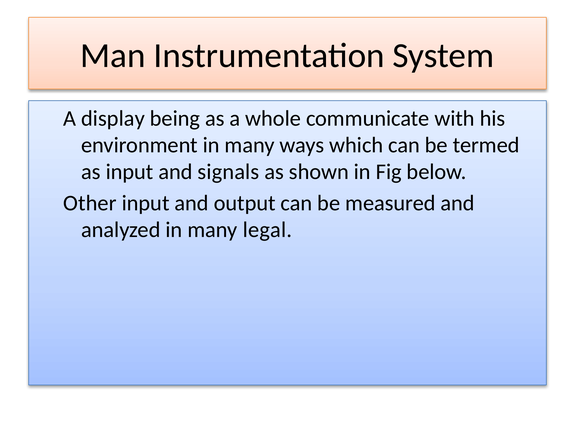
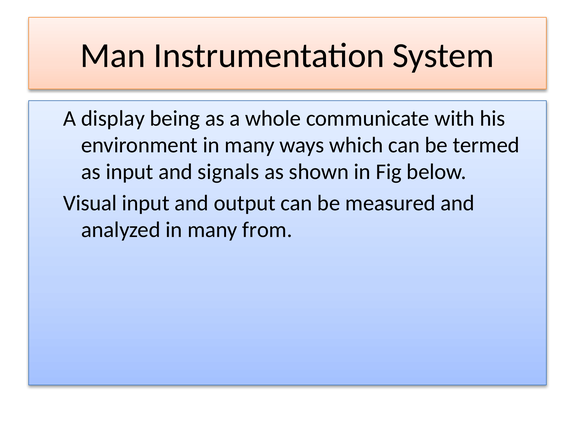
Other: Other -> Visual
legal: legal -> from
